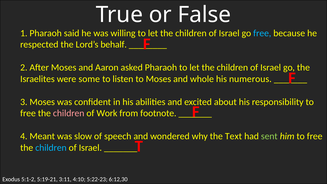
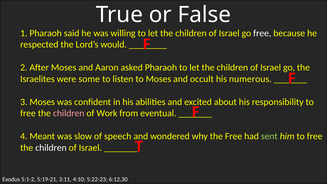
free at (262, 33) colour: light blue -> white
behalf: behalf -> would
whole: whole -> occult
footnote: footnote -> eventual
the Text: Text -> Free
children at (51, 148) colour: light blue -> white
